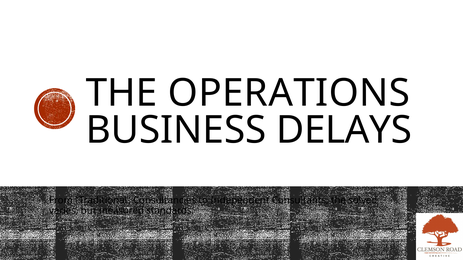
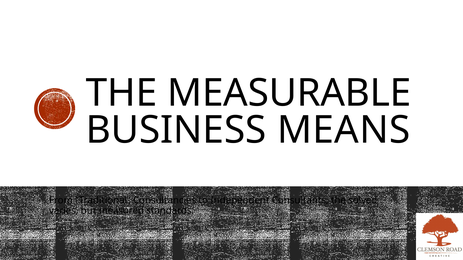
OPERATIONS: OPERATIONS -> MEASURABLE
DELAYS: DELAYS -> MEANS
